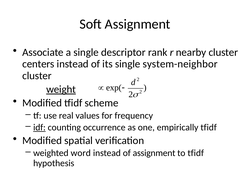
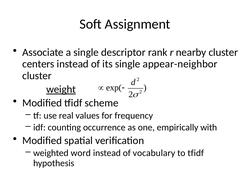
system-neighbor: system-neighbor -> appear-neighbor
idf underline: present -> none
empirically tfidf: tfidf -> with
of assignment: assignment -> vocabulary
